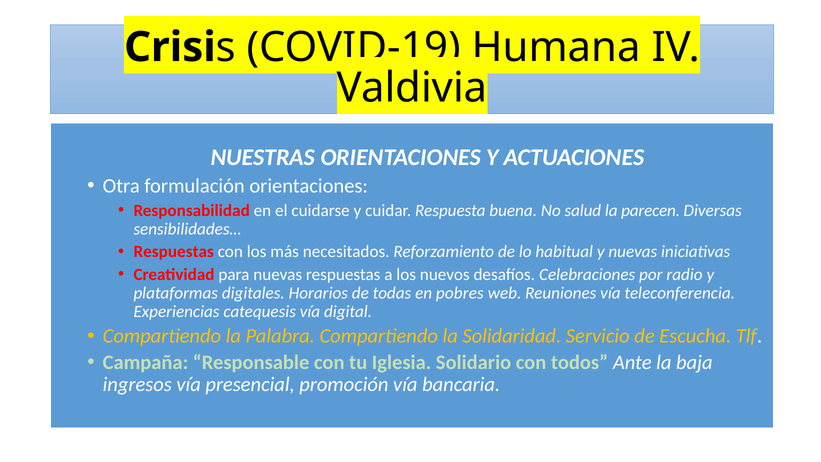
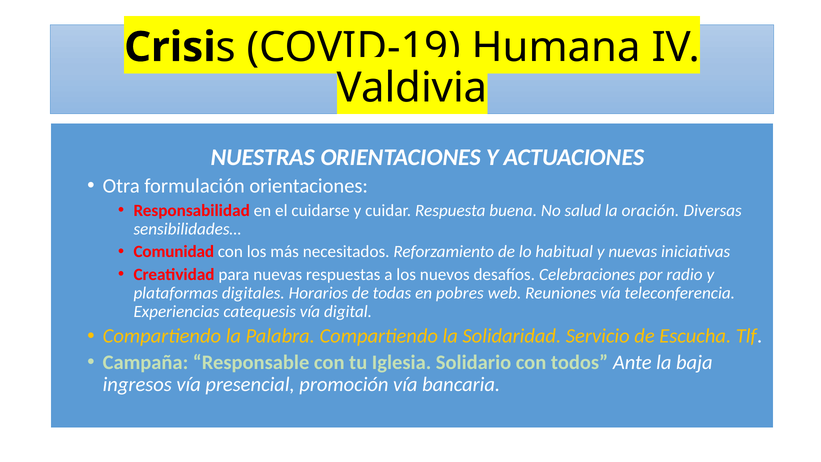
parecen: parecen -> oración
Respuestas at (174, 252): Respuestas -> Comunidad
